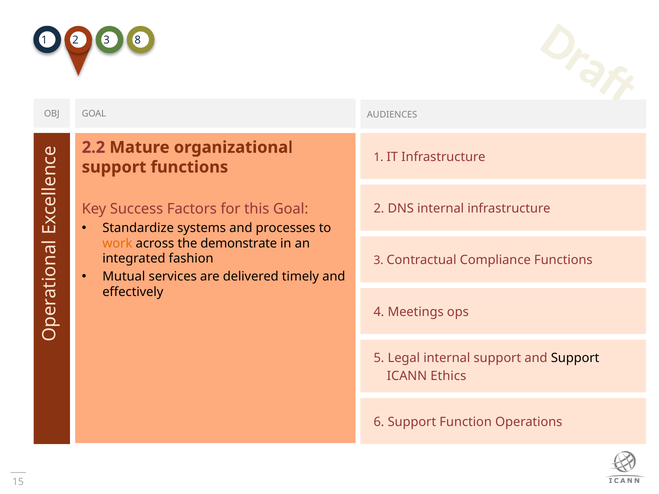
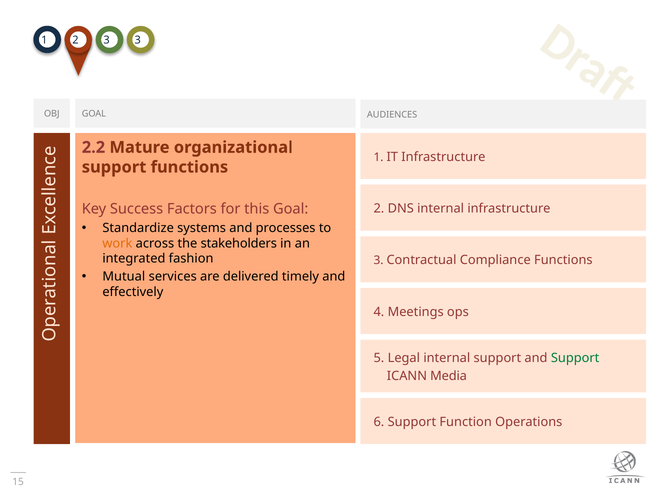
3 8: 8 -> 3
demonstrate: demonstrate -> stakeholders
Support at (575, 358) colour: black -> green
Ethics: Ethics -> Media
